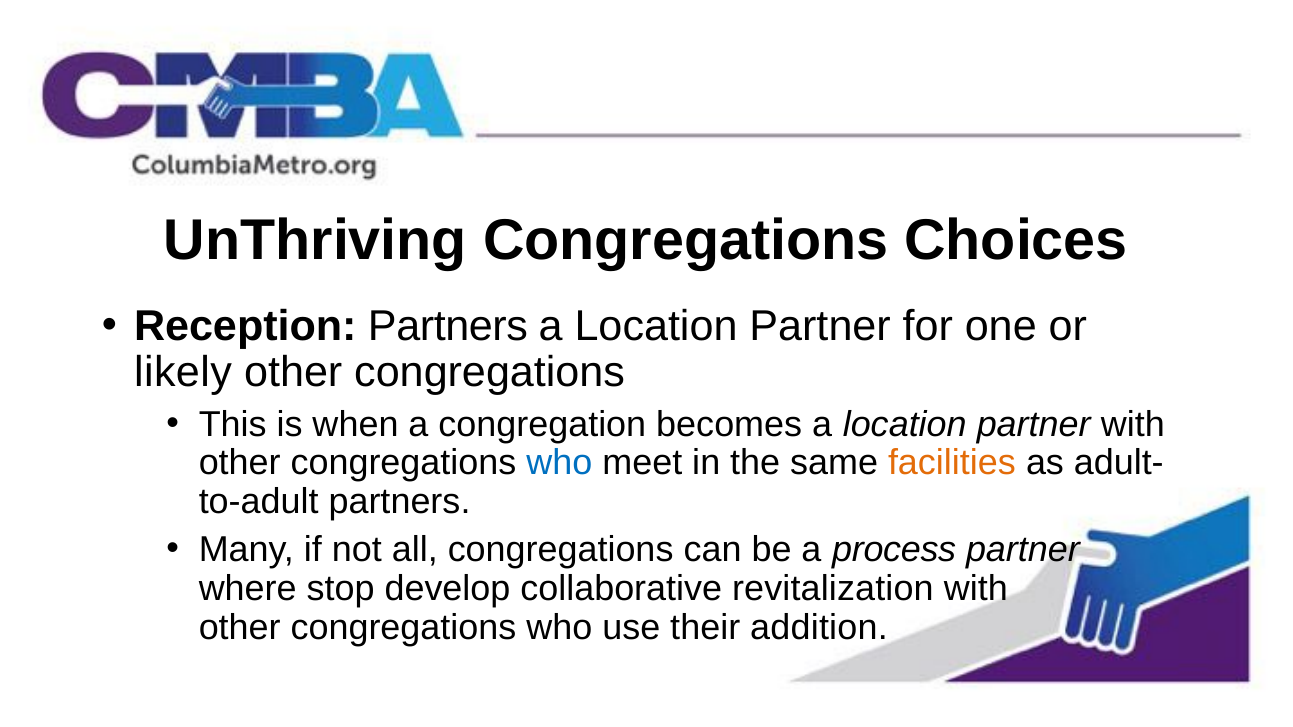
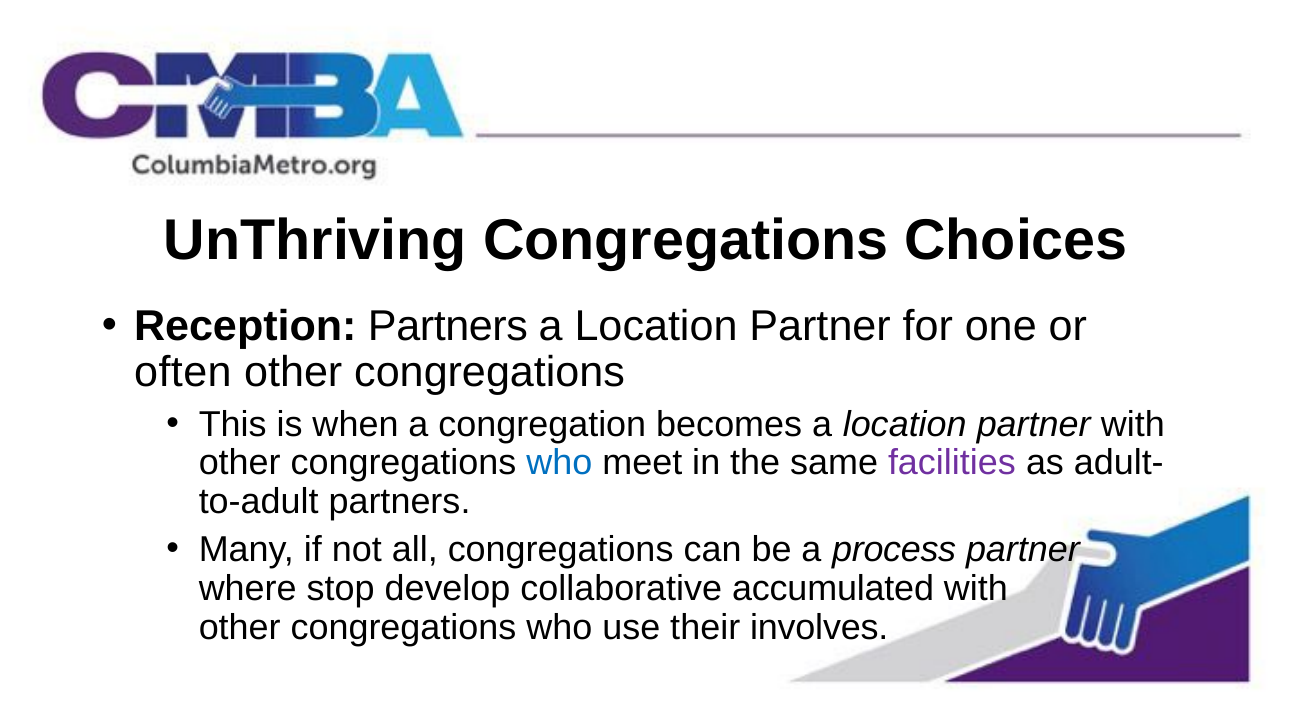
likely: likely -> often
facilities colour: orange -> purple
revitalization: revitalization -> accumulated
addition: addition -> involves
